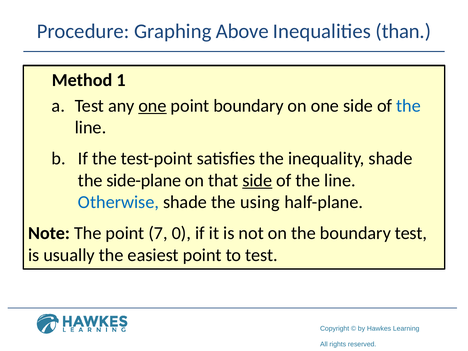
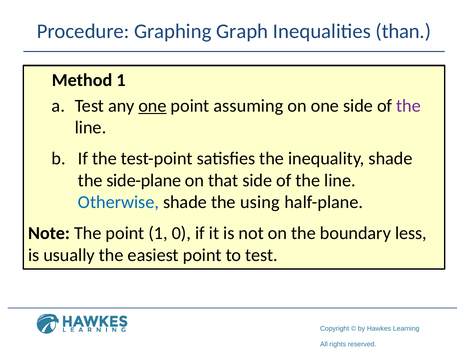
Above: Above -> Graph
point boundary: boundary -> assuming
the at (409, 106) colour: blue -> purple
side at (257, 180) underline: present -> none
point 7: 7 -> 1
boundary test: test -> less
